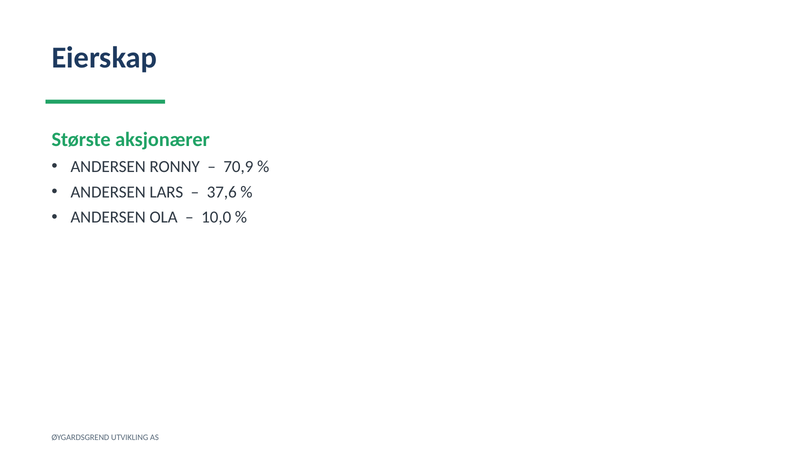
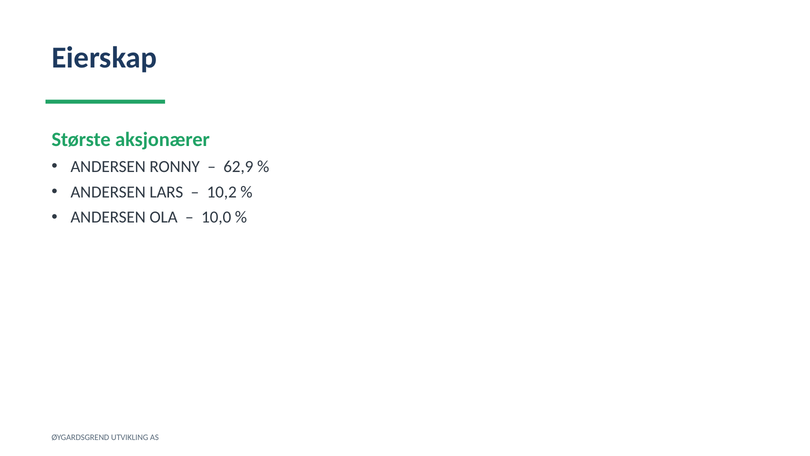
70,9: 70,9 -> 62,9
37,6: 37,6 -> 10,2
